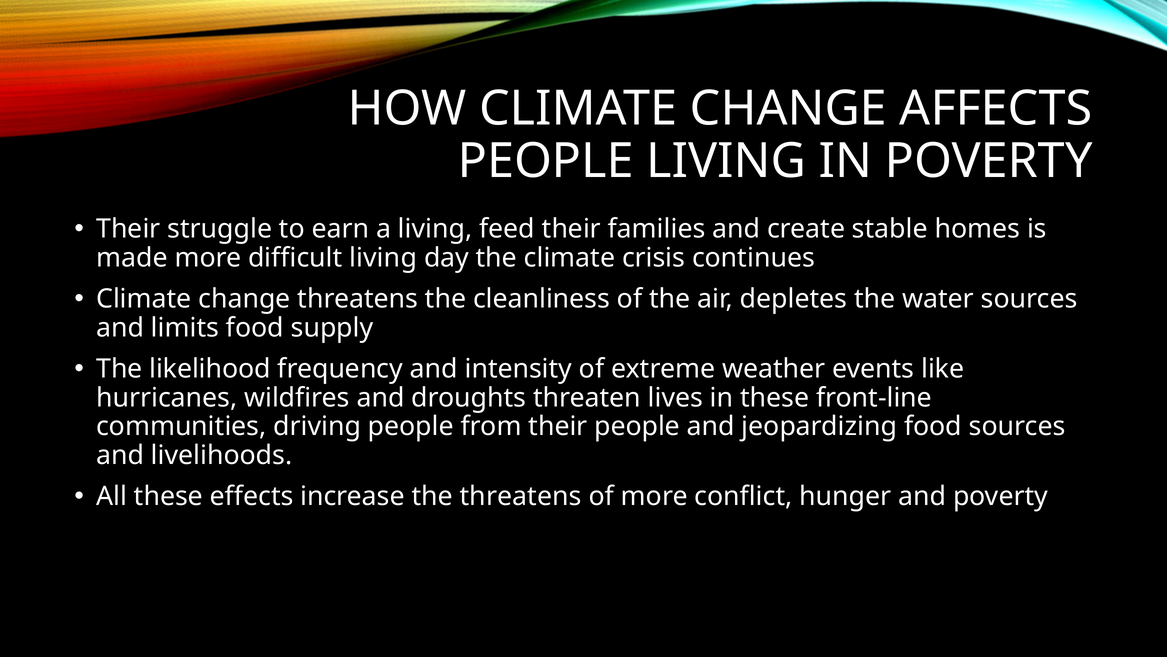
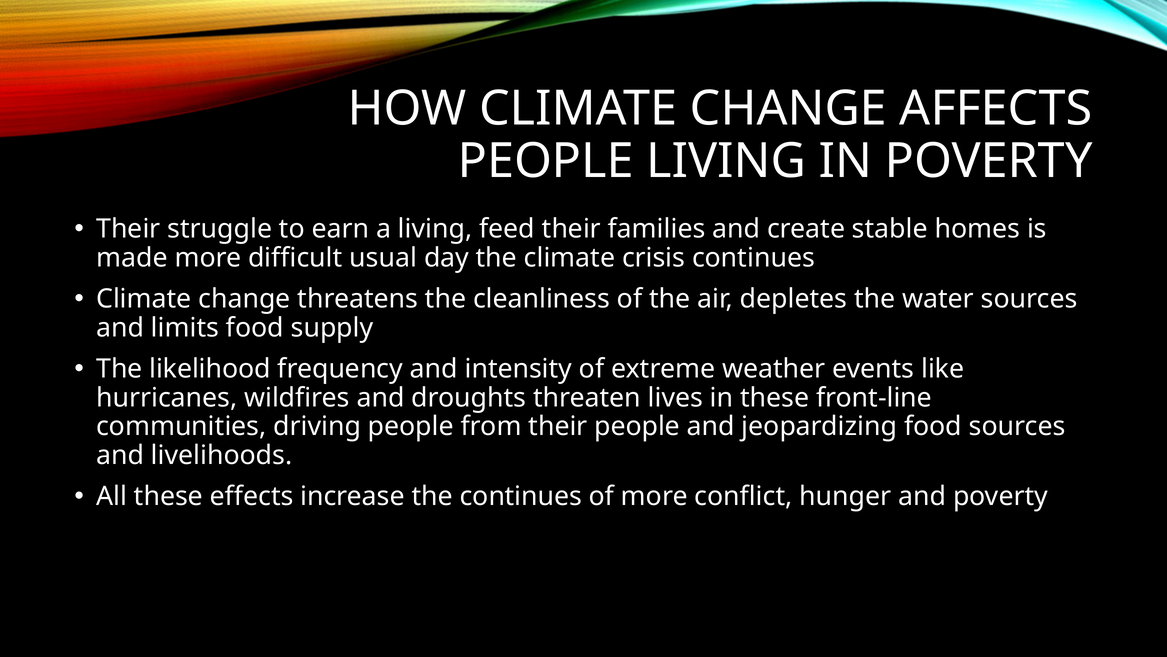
difficult living: living -> usual
the threatens: threatens -> continues
